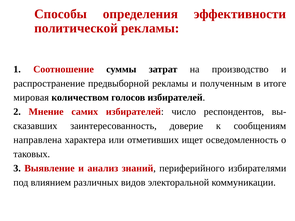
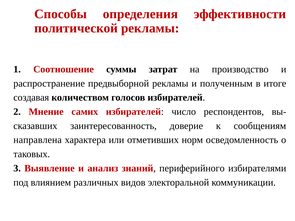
мировая: мировая -> создавая
ищет: ищет -> норм
